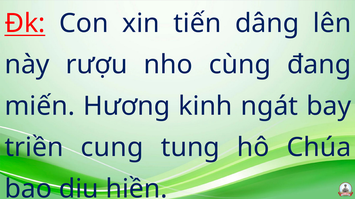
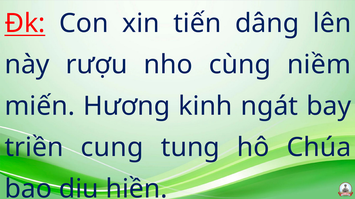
đang: đang -> niềm
